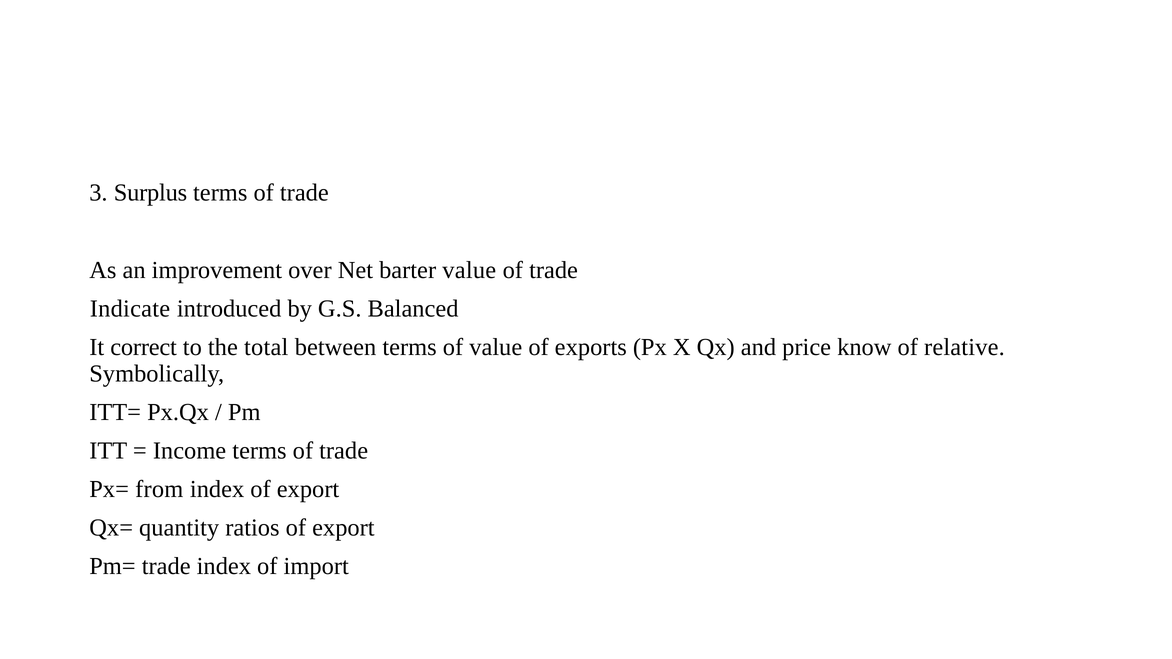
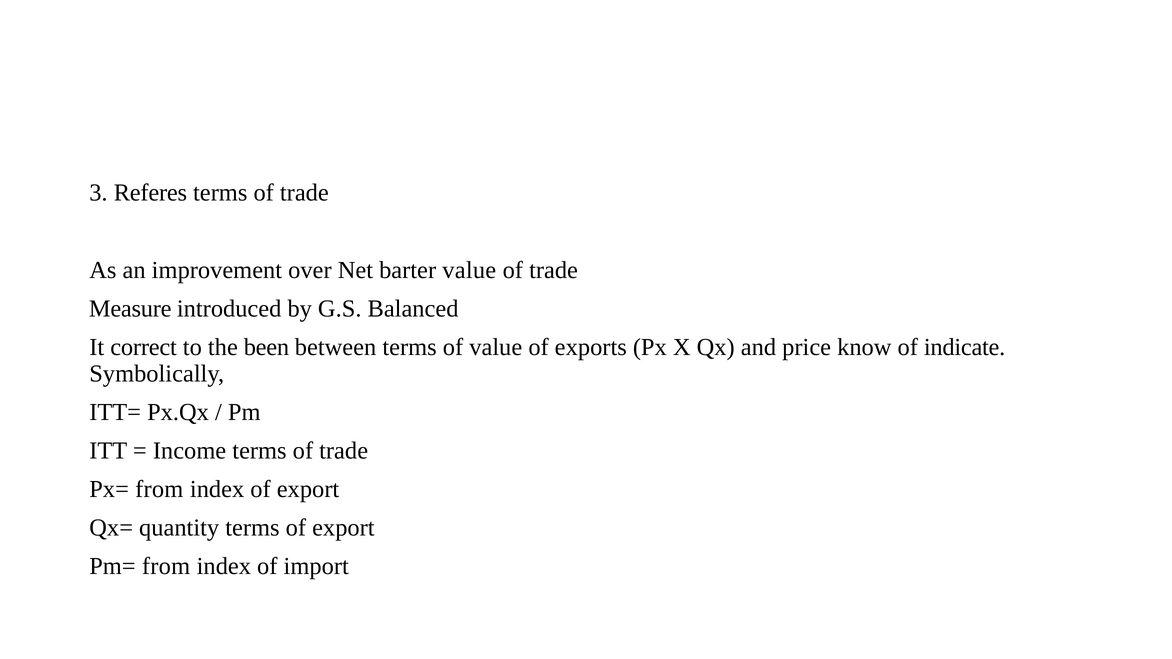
Surplus: Surplus -> Referes
Indicate: Indicate -> Measure
total: total -> been
relative: relative -> indicate
quantity ratios: ratios -> terms
Pm= trade: trade -> from
